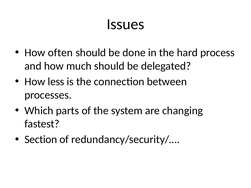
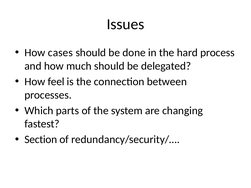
often: often -> cases
less: less -> feel
